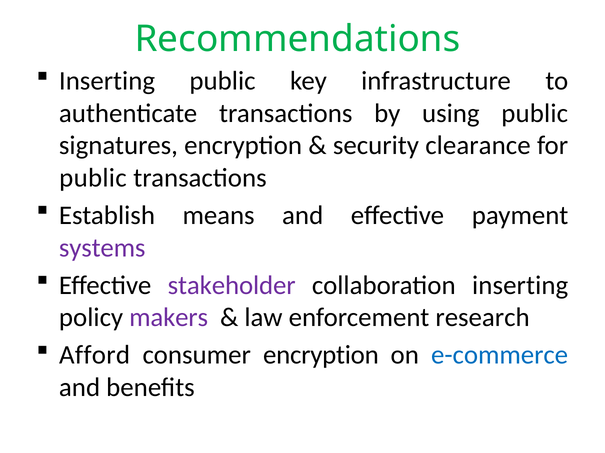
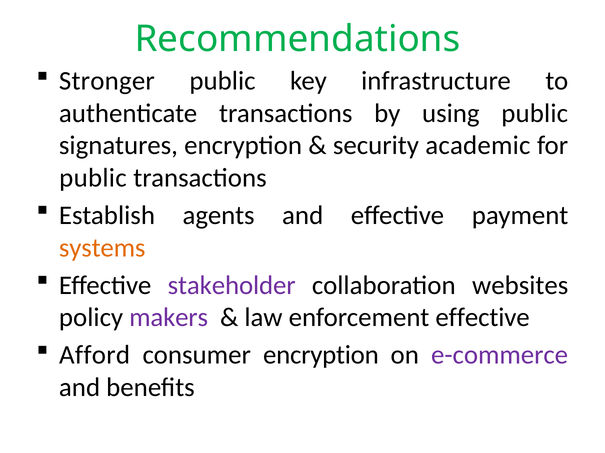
Inserting at (107, 81): Inserting -> Stronger
clearance: clearance -> academic
means: means -> agents
systems colour: purple -> orange
collaboration inserting: inserting -> websites
enforcement research: research -> effective
e-commerce colour: blue -> purple
